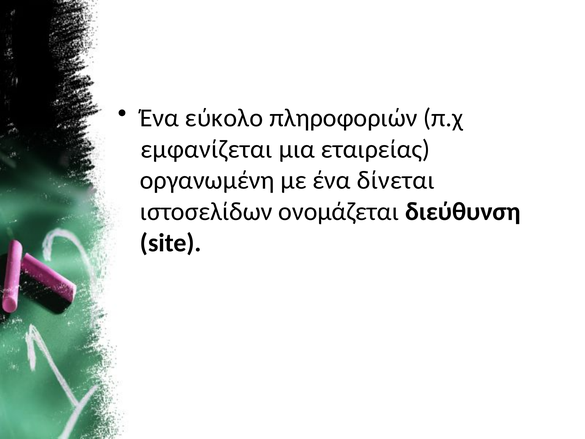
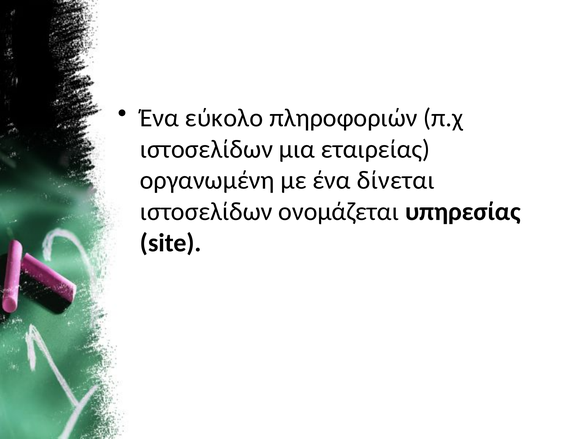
εμφανίζεται at (206, 149): εμφανίζεται -> ιστοσελίδων
διεύθυνση: διεύθυνση -> υπηρεσίας
